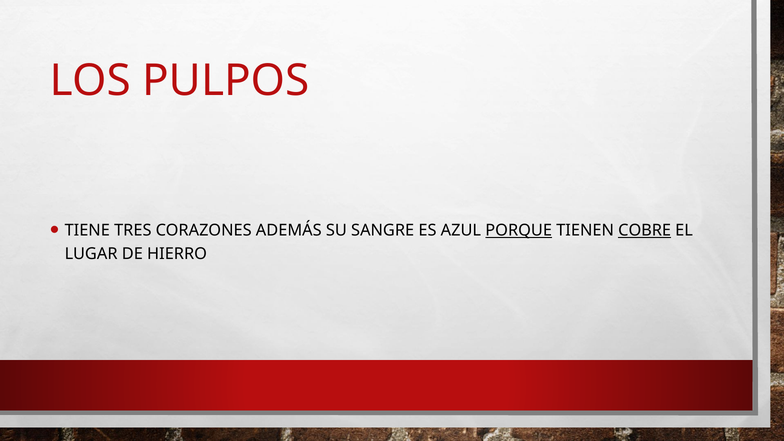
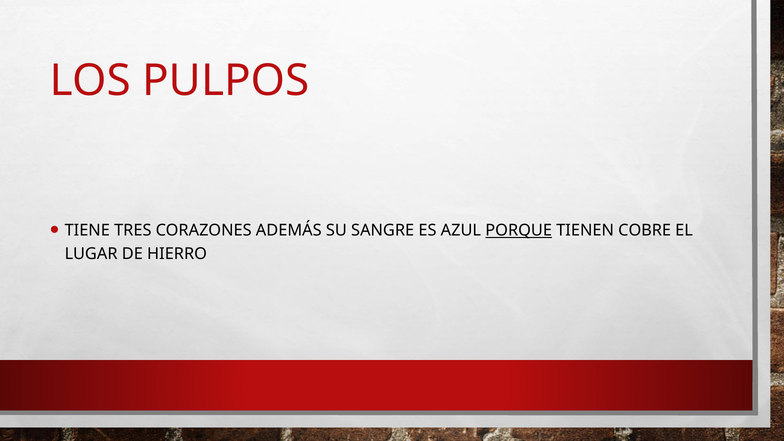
COBRE underline: present -> none
